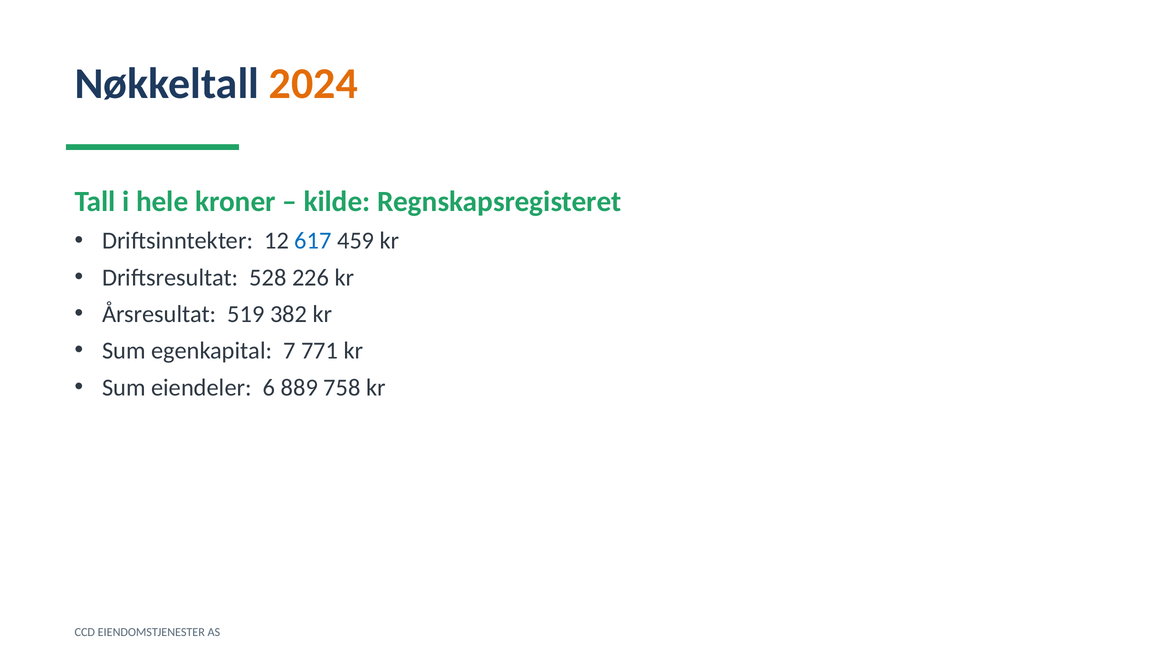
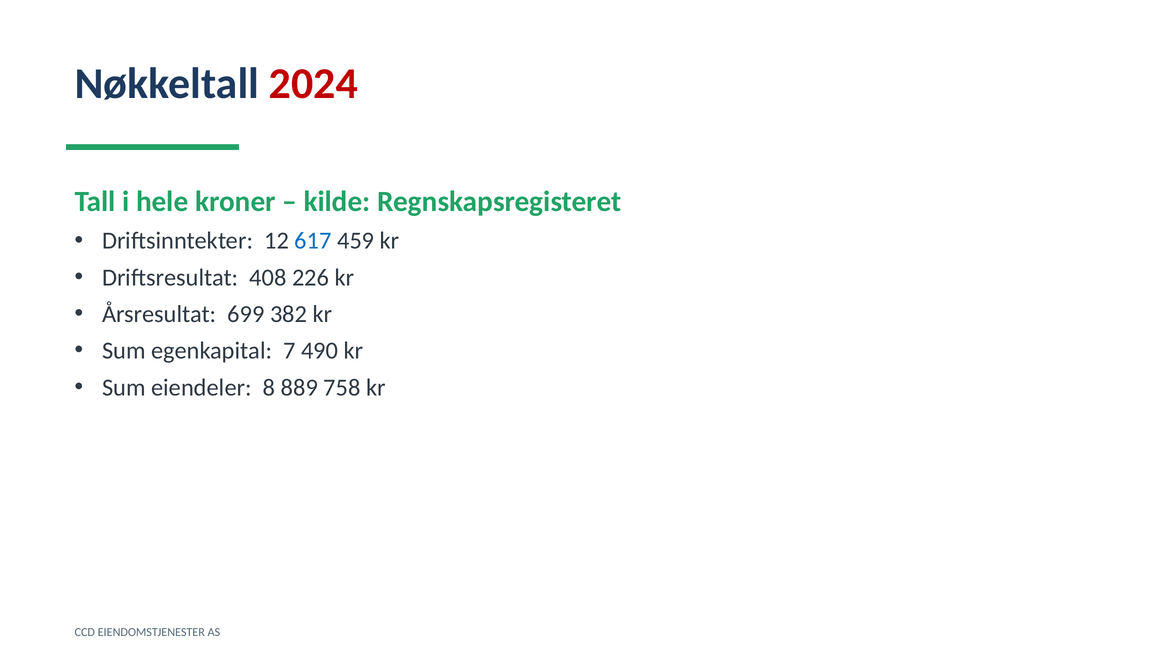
2024 colour: orange -> red
528: 528 -> 408
519: 519 -> 699
771: 771 -> 490
6: 6 -> 8
